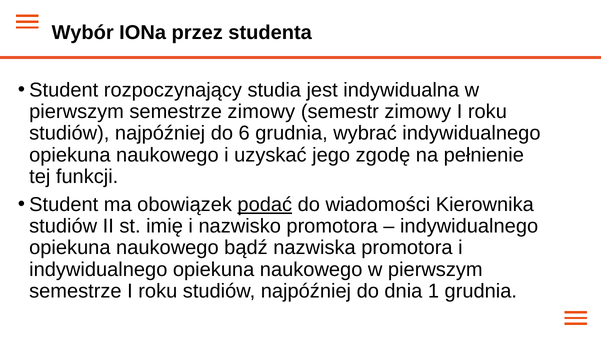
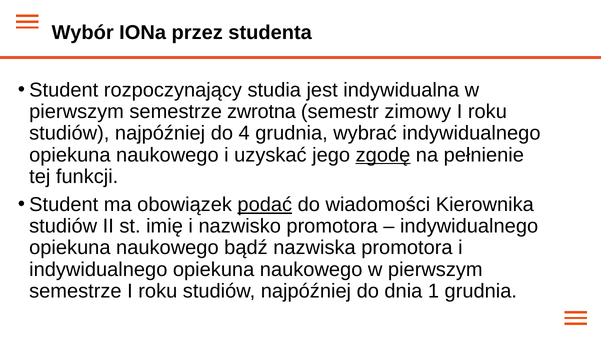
semestrze zimowy: zimowy -> zwrotna
6: 6 -> 4
zgodę underline: none -> present
